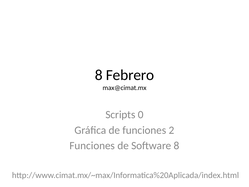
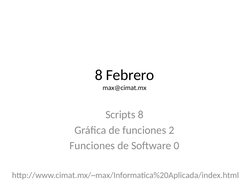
Scripts 0: 0 -> 8
Software 8: 8 -> 0
